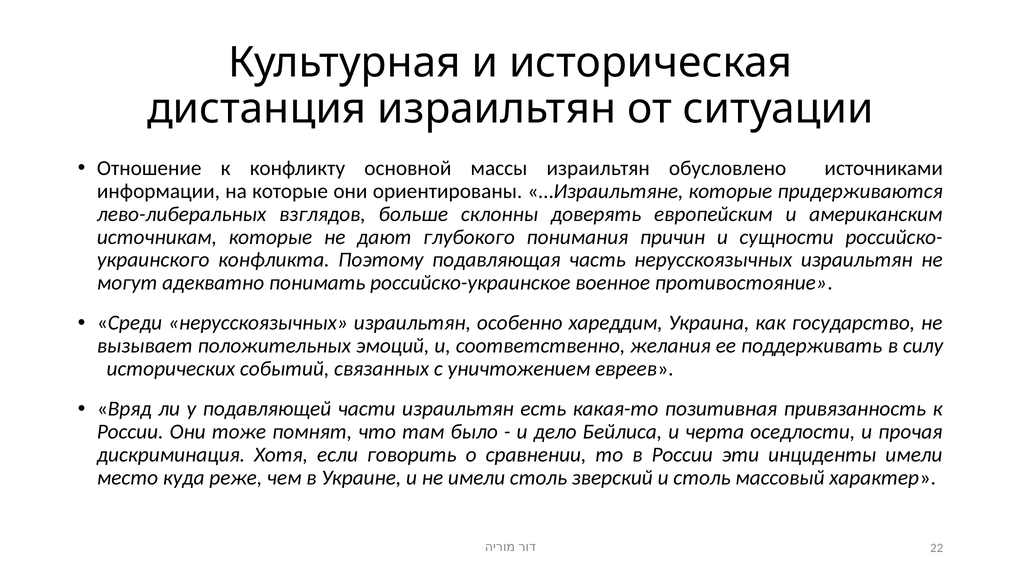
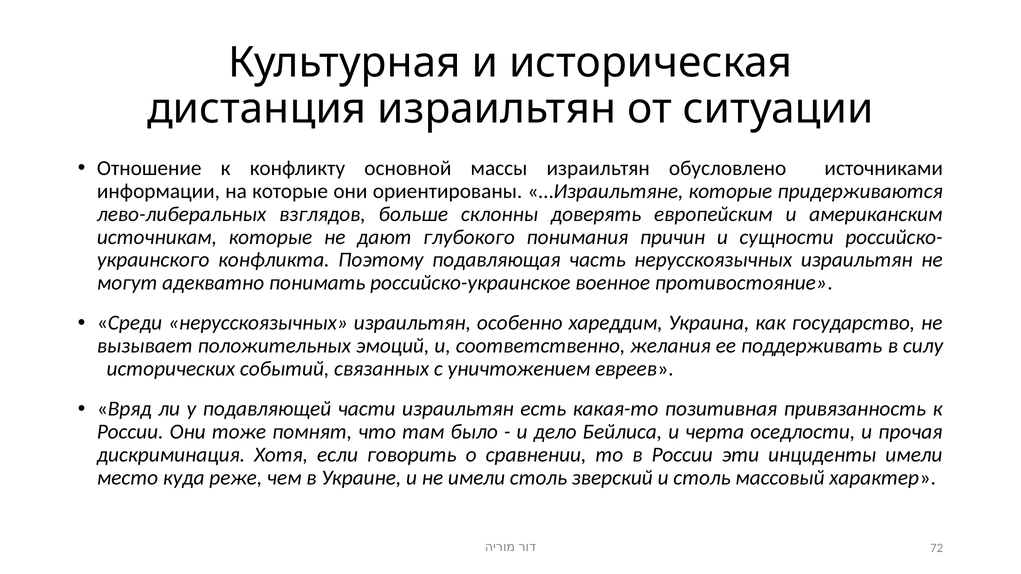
22: 22 -> 72
